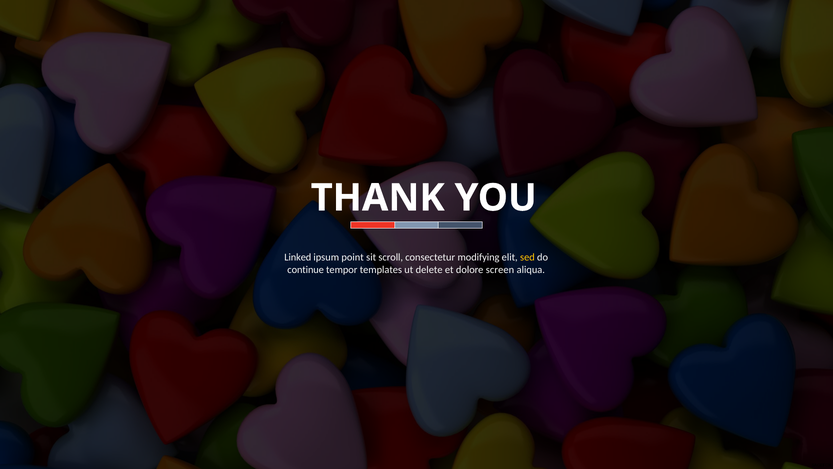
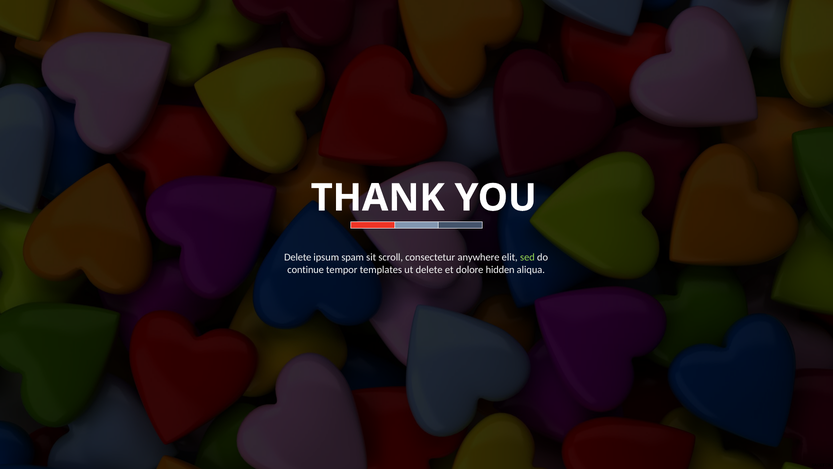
Linked at (298, 257): Linked -> Delete
point: point -> spam
modifying: modifying -> anywhere
sed colour: yellow -> light green
screen: screen -> hidden
